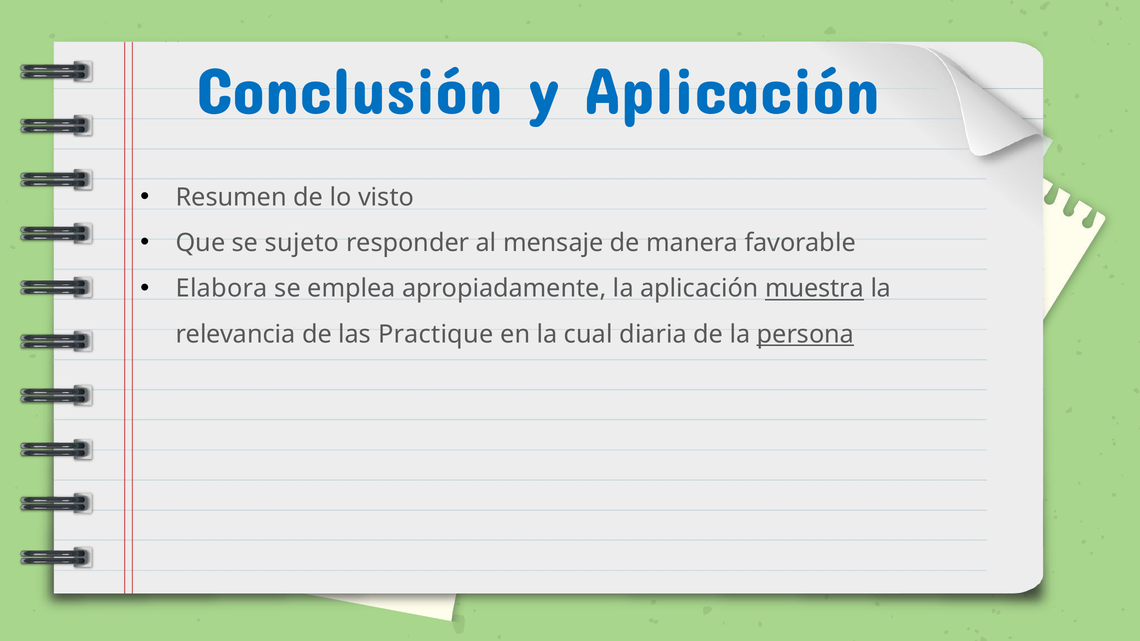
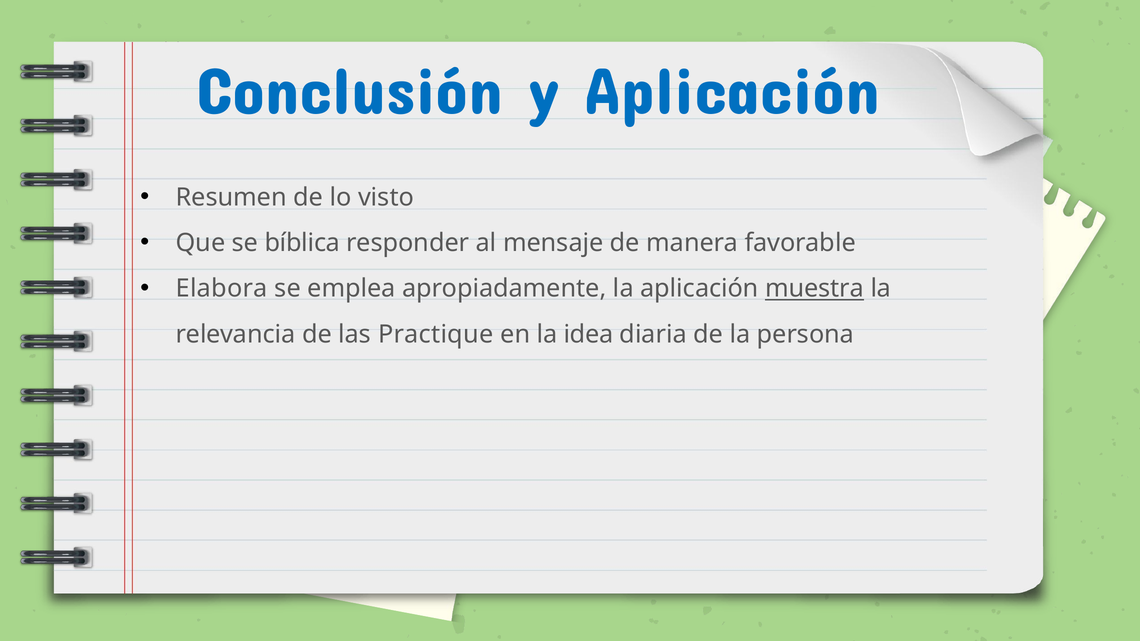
sujeto: sujeto -> bíblica
cual: cual -> idea
persona underline: present -> none
